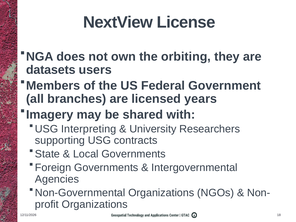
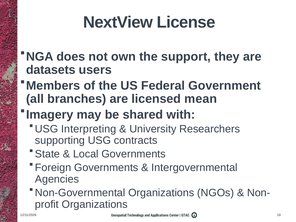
orbiting: orbiting -> support
years: years -> mean
